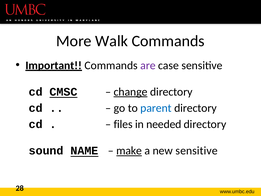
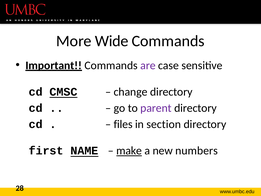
Walk: Walk -> Wide
change underline: present -> none
parent colour: blue -> purple
needed: needed -> section
sound: sound -> first
new sensitive: sensitive -> numbers
